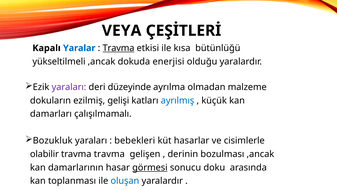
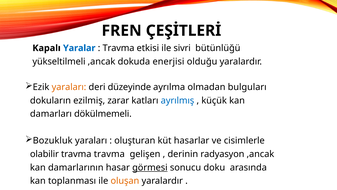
VEYA: VEYA -> FREN
Travma at (118, 48) underline: present -> none
kısa: kısa -> sivri
yaraları at (69, 87) colour: purple -> orange
malzeme: malzeme -> bulguları
gelişi: gelişi -> zarar
çalışılmamalı: çalışılmamalı -> dökülmemeli
bebekleri: bebekleri -> oluşturan
bozulması: bozulması -> radyasyon
oluşan colour: blue -> orange
